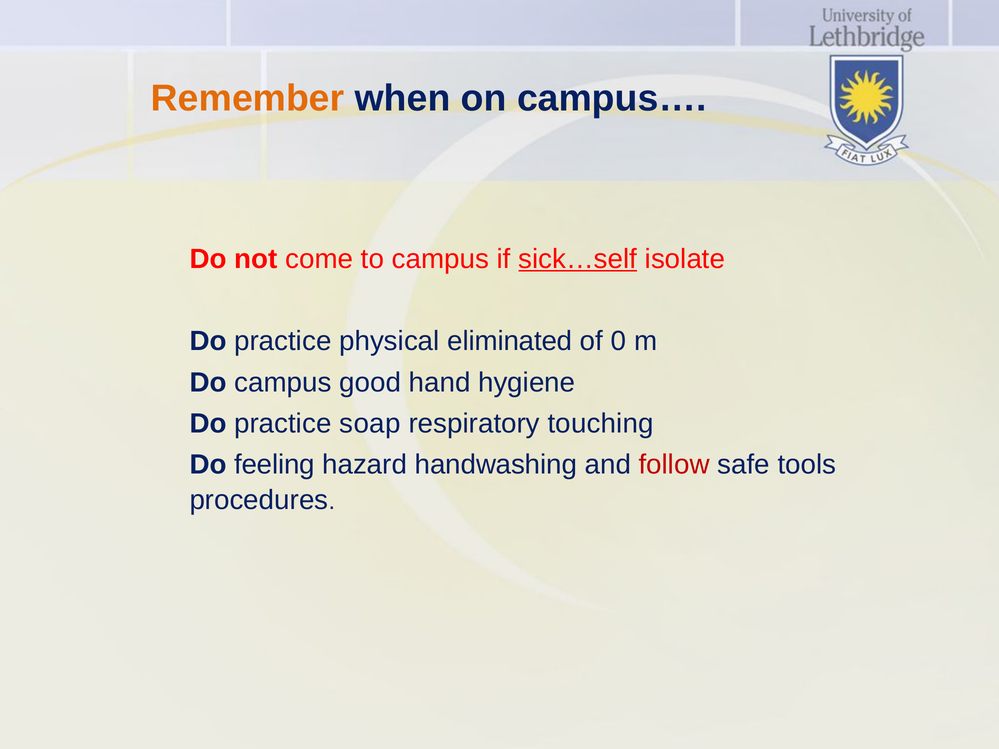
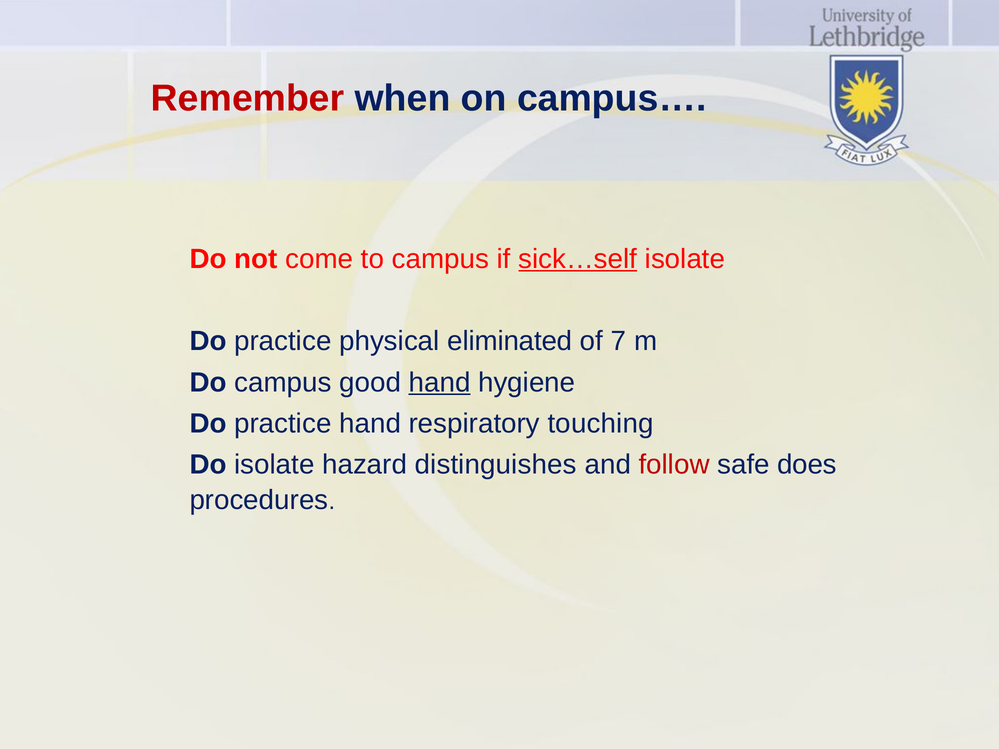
Remember colour: orange -> red
0: 0 -> 7
hand at (440, 382) underline: none -> present
practice soap: soap -> hand
Do feeling: feeling -> isolate
handwashing: handwashing -> distinguishes
tools: tools -> does
